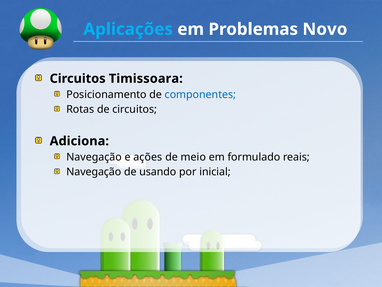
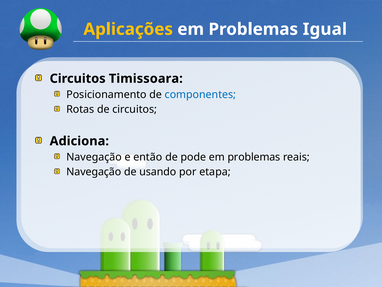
Aplicações colour: light blue -> yellow
Novo: Novo -> Igual
ações: ações -> então
meio: meio -> pode
formulado at (254, 157): formulado -> problemas
inicial: inicial -> etapa
